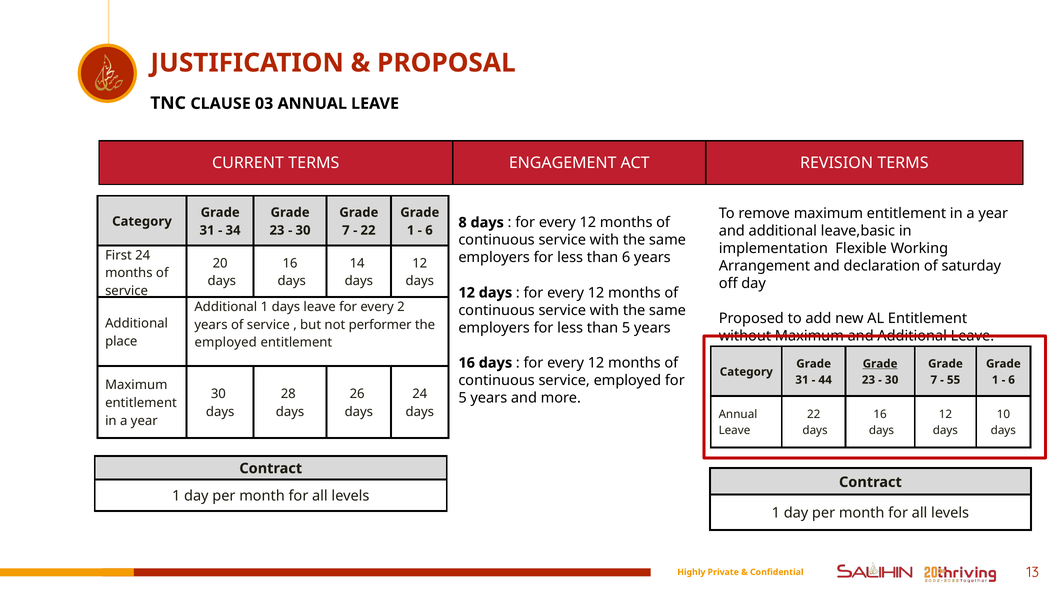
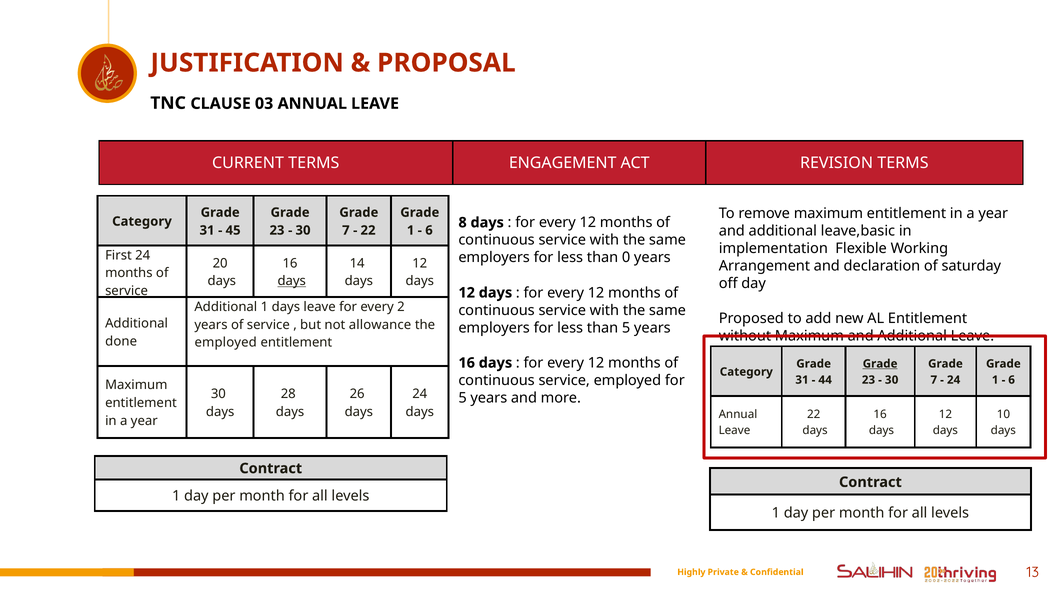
34: 34 -> 45
than 6: 6 -> 0
days at (292, 281) underline: none -> present
performer: performer -> allowance
place: place -> done
55 at (954, 380): 55 -> 24
